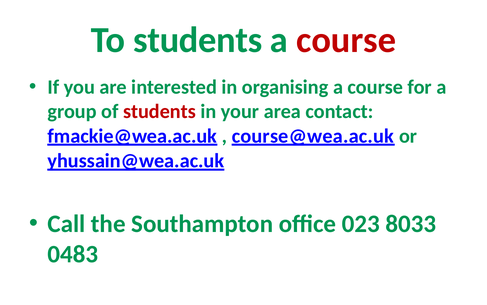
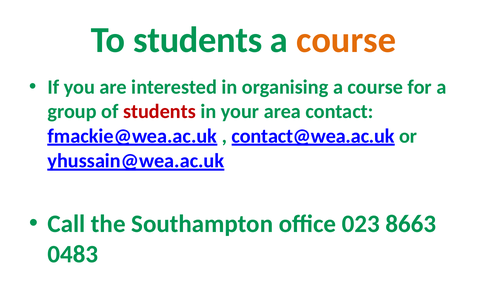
course at (346, 40) colour: red -> orange
course@wea.ac.uk: course@wea.ac.uk -> contact@wea.ac.uk
8033: 8033 -> 8663
